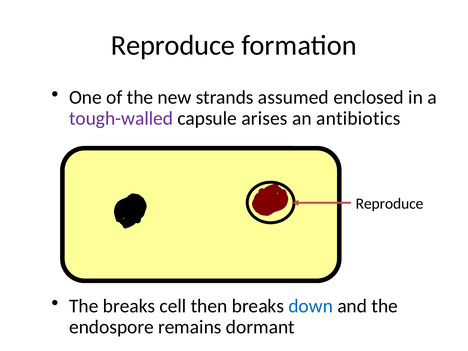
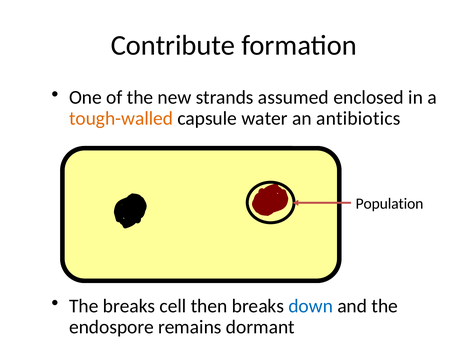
Reproduce at (173, 45): Reproduce -> Contribute
tough-walled colour: purple -> orange
arises: arises -> water
Reproduce at (390, 204): Reproduce -> Population
